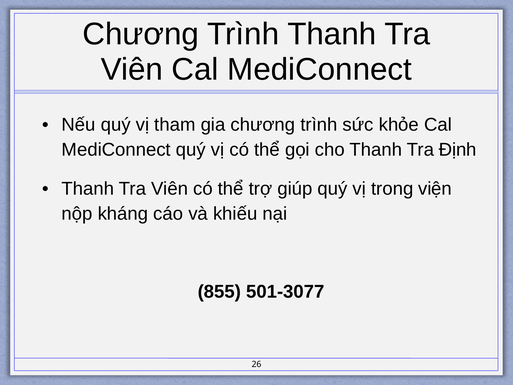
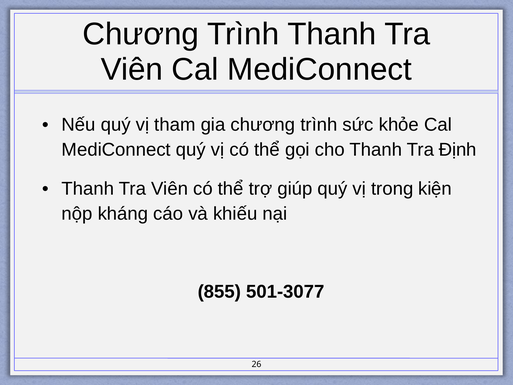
viện: viện -> kiện
